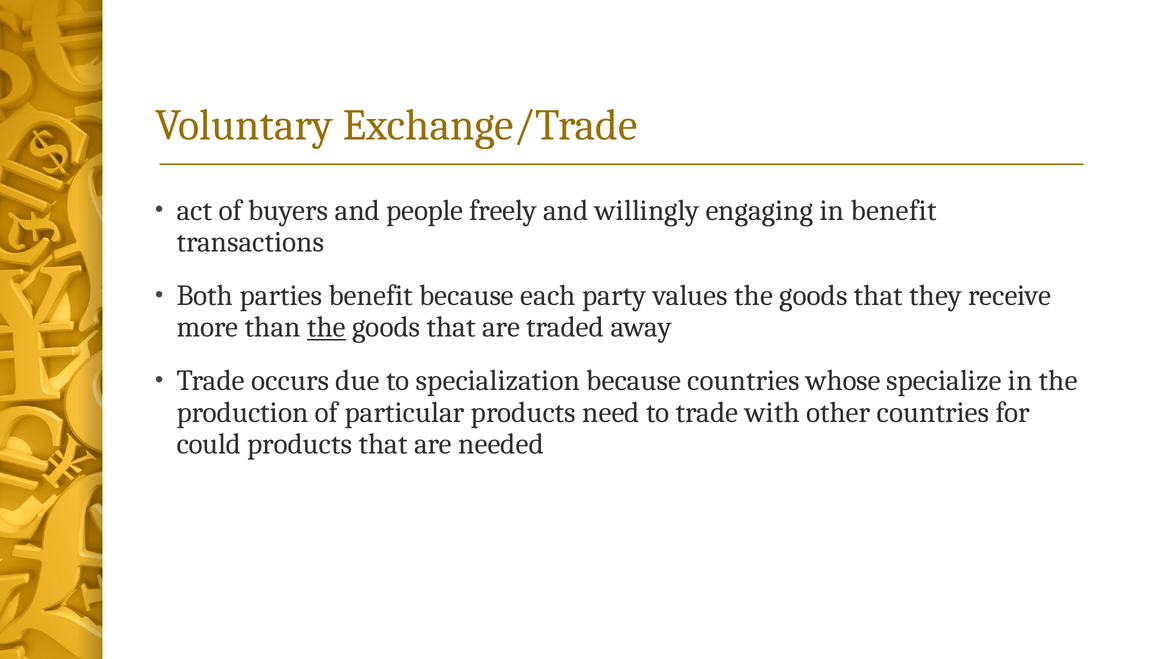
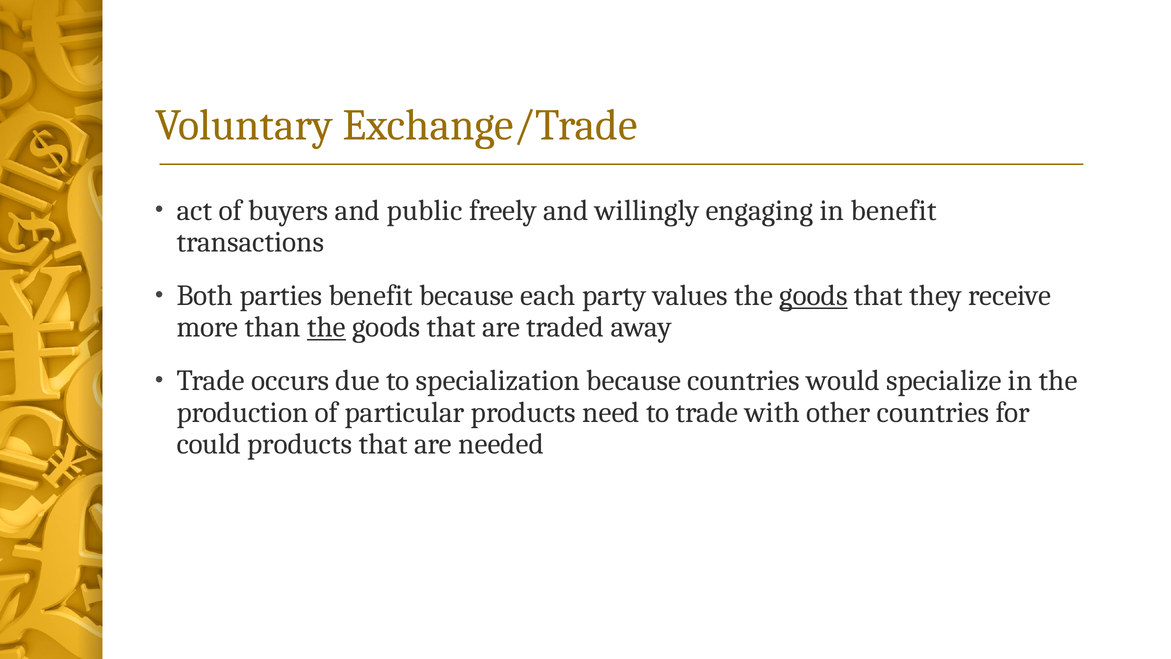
people: people -> public
goods at (813, 296) underline: none -> present
whose: whose -> would
